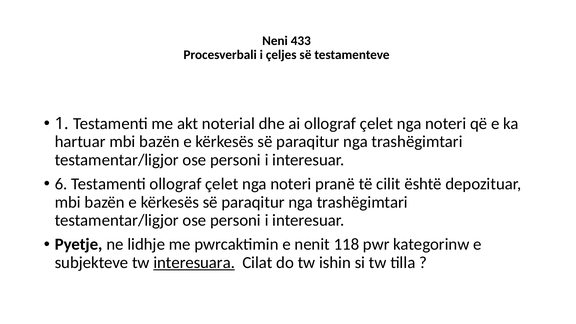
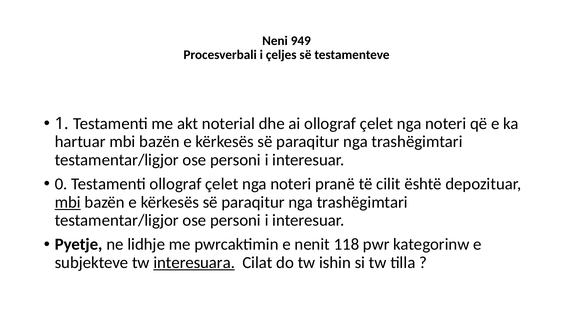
433: 433 -> 949
6: 6 -> 0
mbi at (68, 202) underline: none -> present
